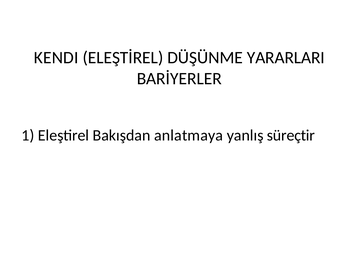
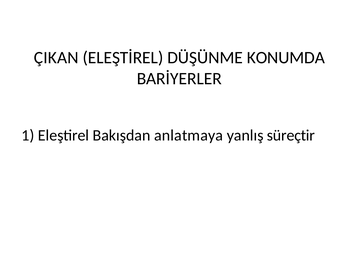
KENDI: KENDI -> ÇIKAN
YARARLARI: YARARLARI -> KONUMDA
